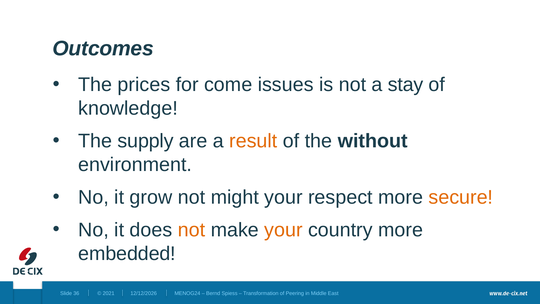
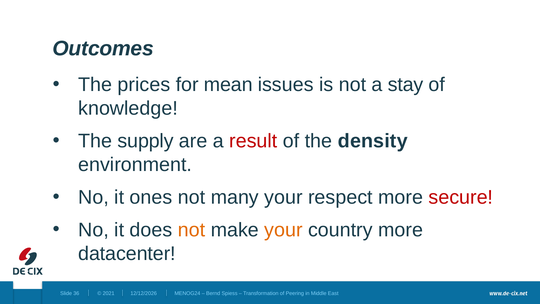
come: come -> mean
result colour: orange -> red
without: without -> density
grow: grow -> ones
might: might -> many
secure colour: orange -> red
embedded: embedded -> datacenter
